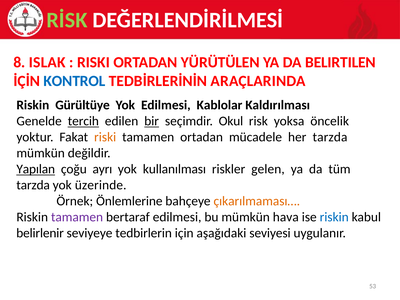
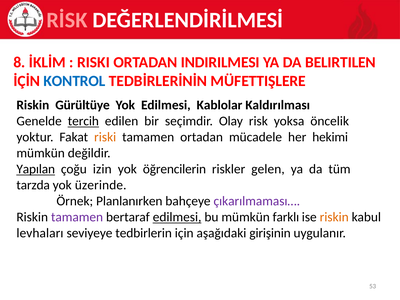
RİSK colour: light green -> pink
ISLAK: ISLAK -> İKLİM
YÜRÜTÜLEN: YÜRÜTÜLEN -> INDIRILMESI
ARAÇLARINDA: ARAÇLARINDA -> MÜFETTIŞLERE
bir underline: present -> none
Okul: Okul -> Olay
her tarzda: tarzda -> hekimi
ayrı: ayrı -> izin
kullanılması: kullanılması -> öğrencilerin
Önlemlerine: Önlemlerine -> Planlanırken
çıkarılmaması… colour: orange -> purple
edilmesi at (177, 217) underline: none -> present
hava: hava -> farklı
riskin at (334, 217) colour: blue -> orange
belirlenir: belirlenir -> levhaları
seviyesi: seviyesi -> girişinin
